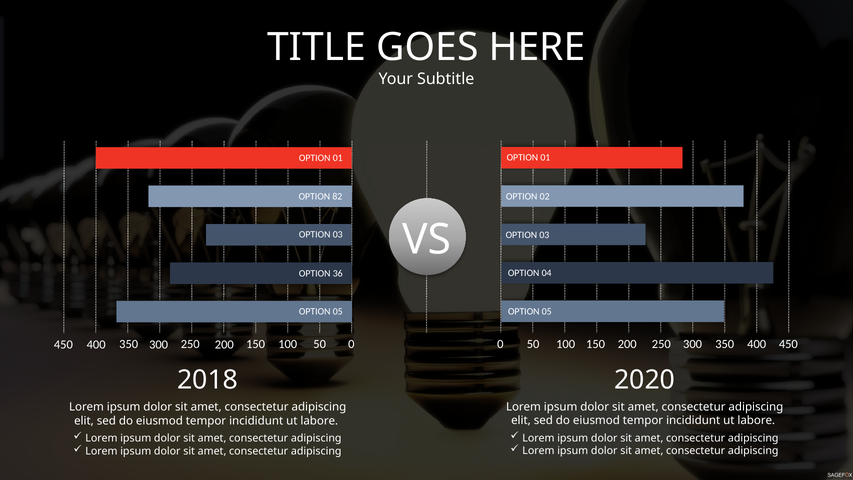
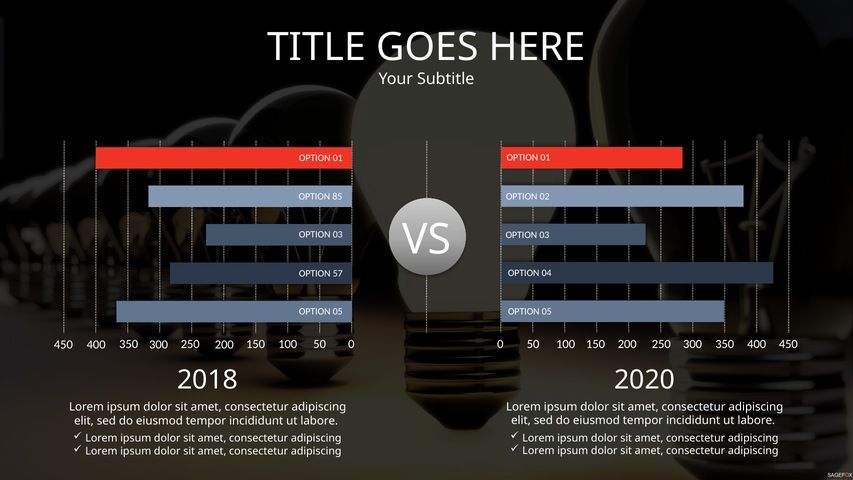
82: 82 -> 85
36: 36 -> 57
